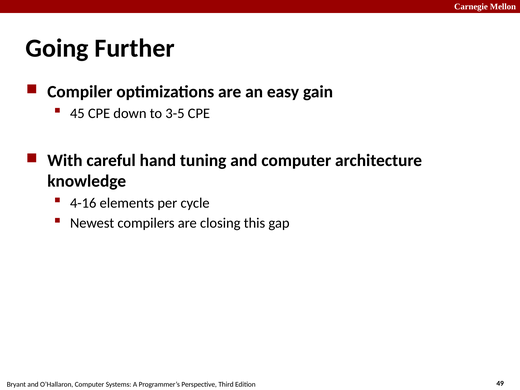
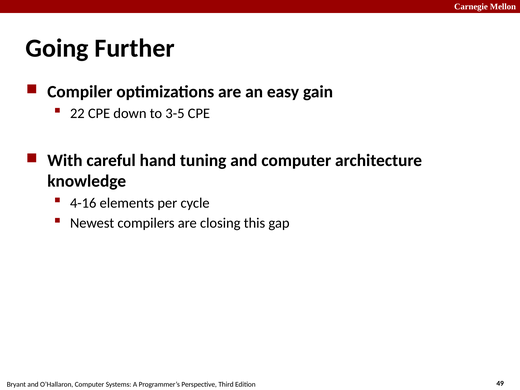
45: 45 -> 22
